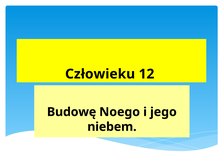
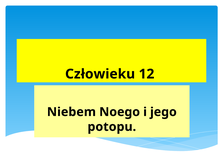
Budowę: Budowę -> Niebem
niebem: niebem -> potopu
